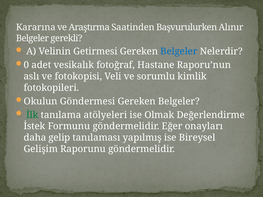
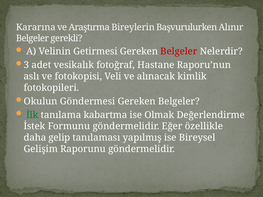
Saatinden: Saatinden -> Bireylerin
Belgeler at (179, 51) colour: blue -> red
0: 0 -> 3
sorumlu: sorumlu -> alınacak
atölyeleri: atölyeleri -> kabartma
onayları: onayları -> özellikle
